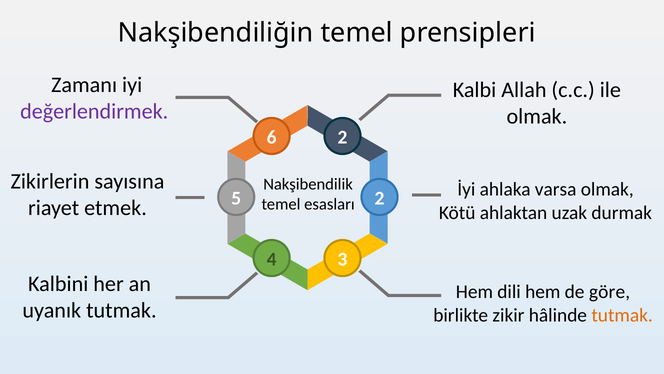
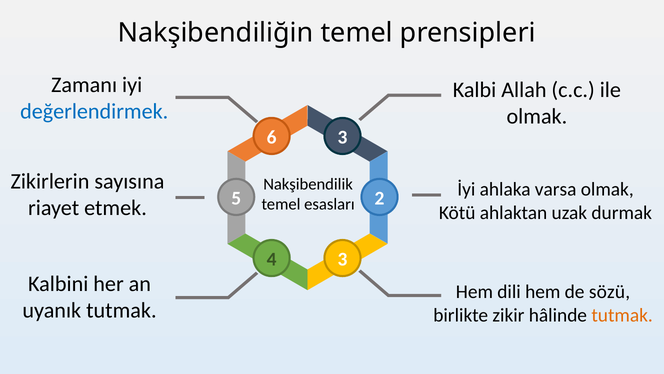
değerlendirmek colour: purple -> blue
6 2: 2 -> 3
göre: göre -> sözü
